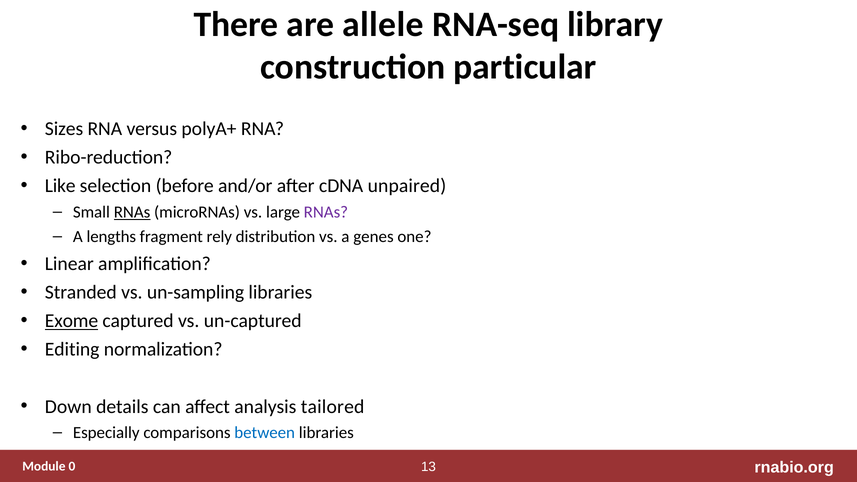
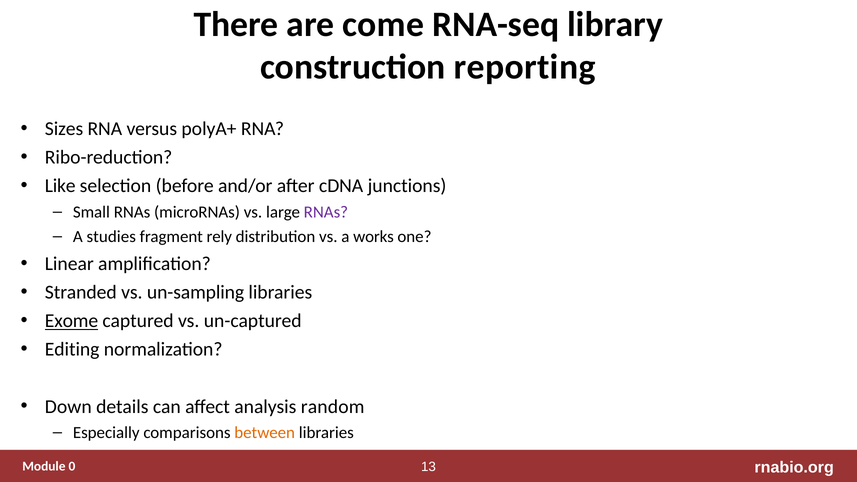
allele: allele -> come
particular: particular -> reporting
unpaired: unpaired -> junctions
RNAs at (132, 212) underline: present -> none
lengths: lengths -> studies
genes: genes -> works
tailored: tailored -> random
between colour: blue -> orange
